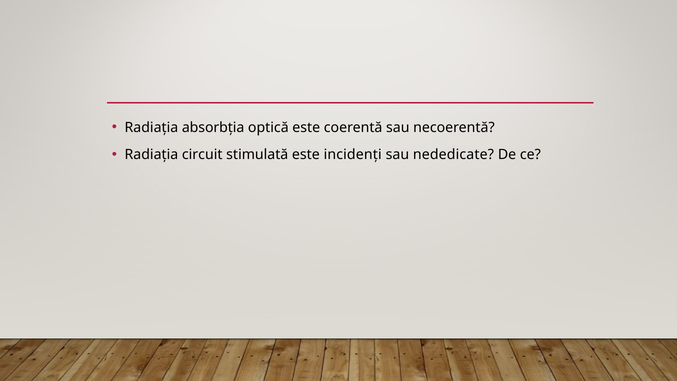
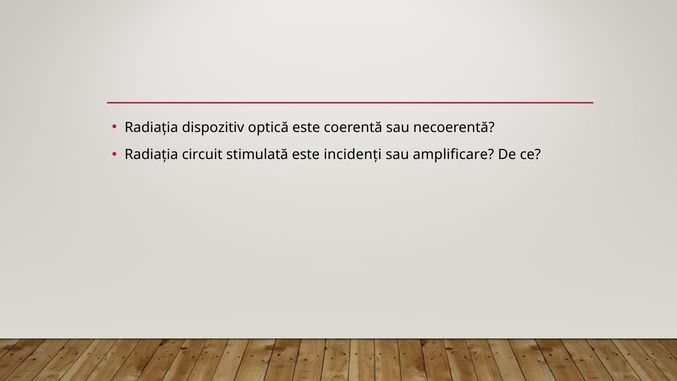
absorbția: absorbția -> dispozitiv
nededicate: nededicate -> amplificare
